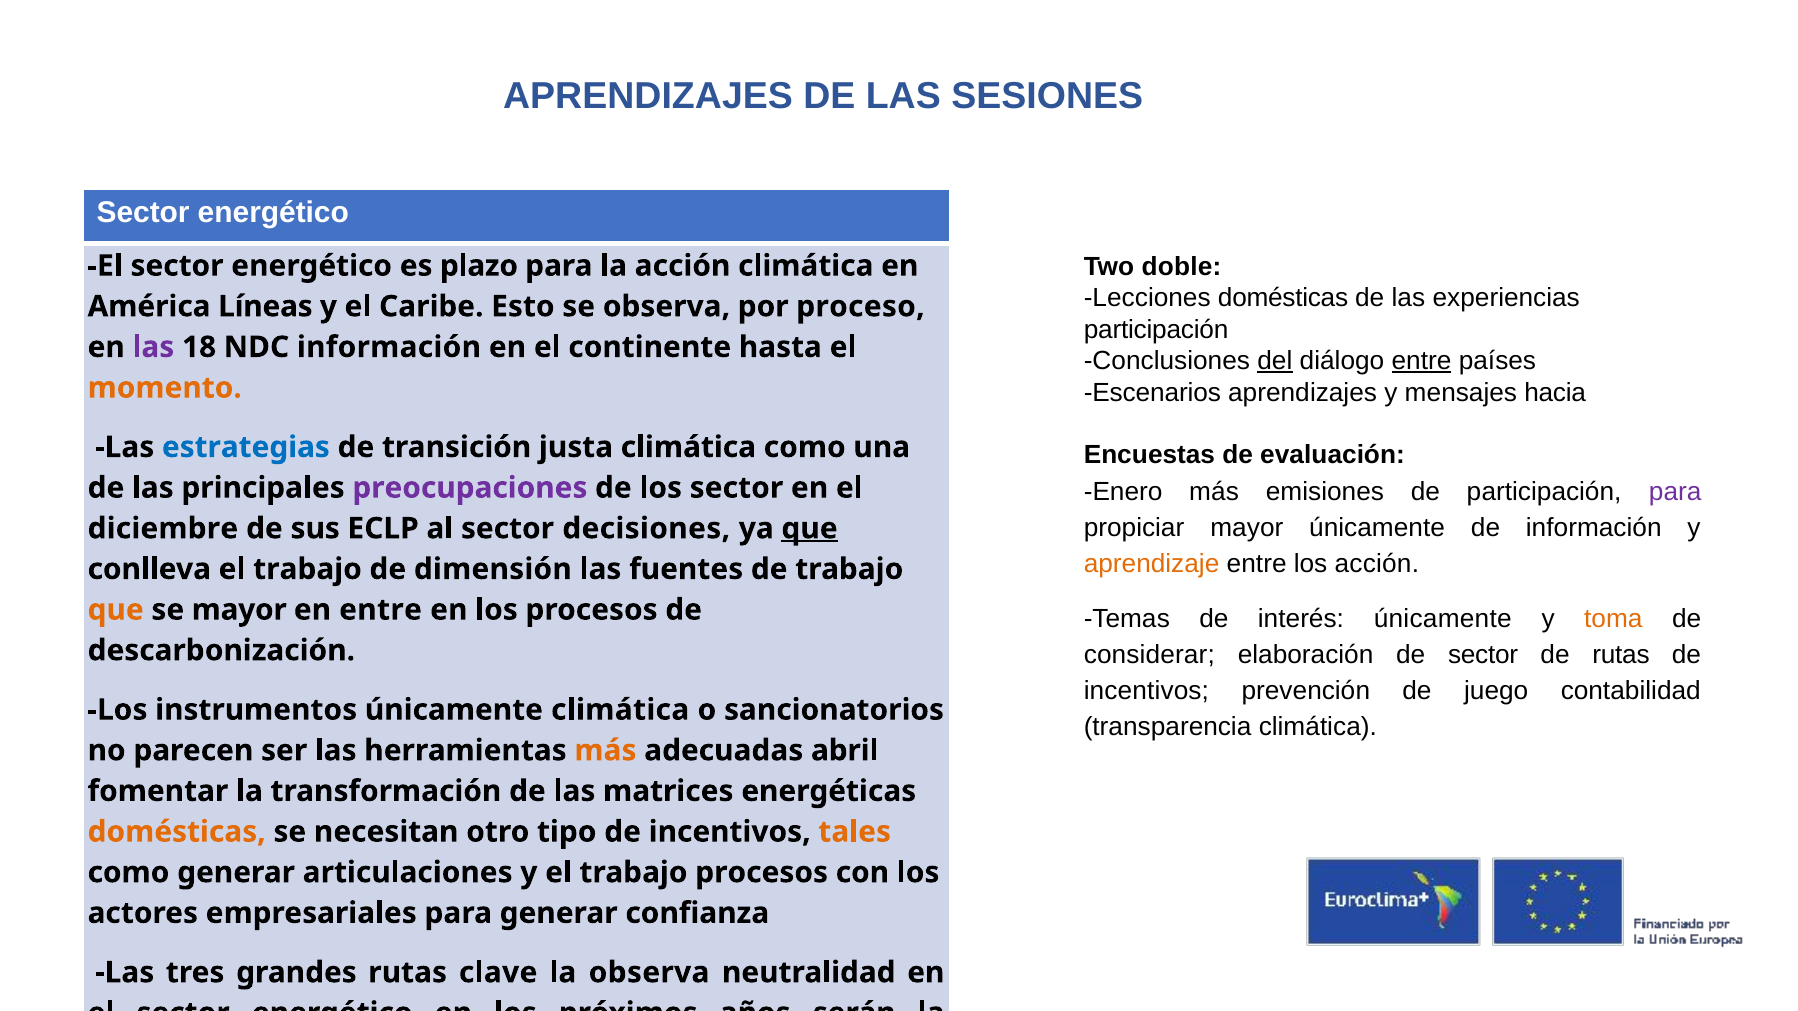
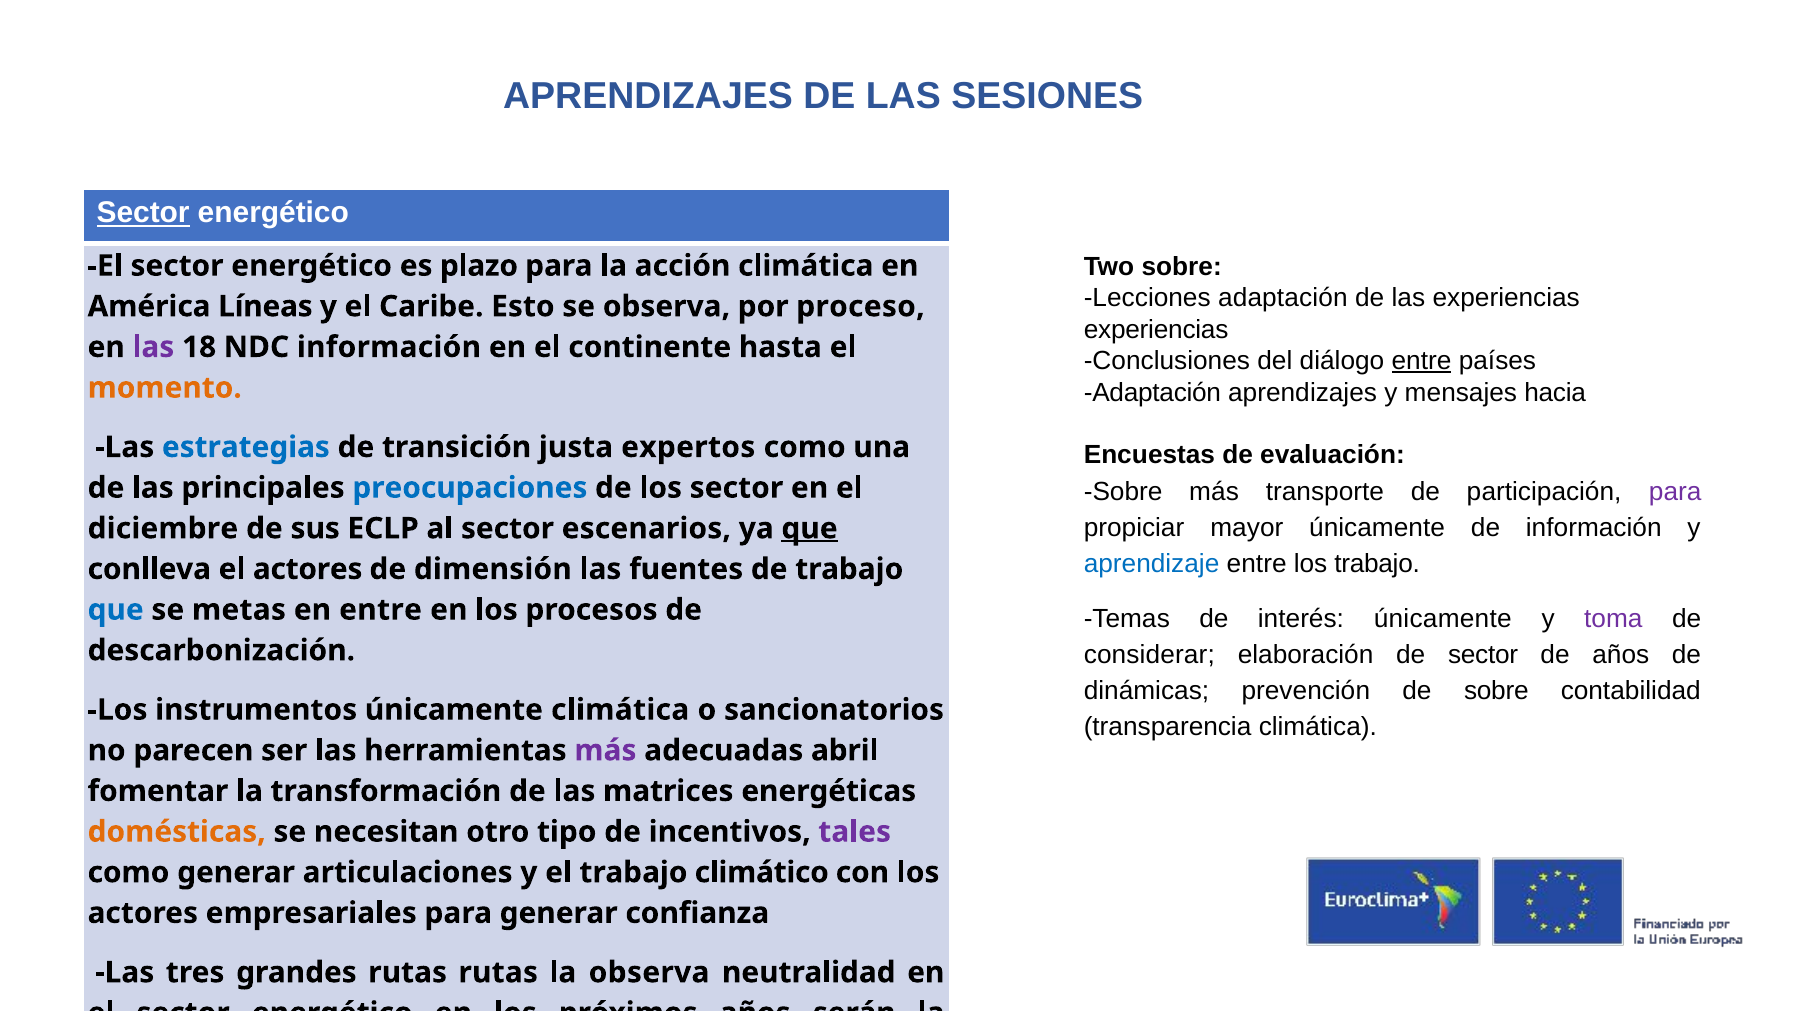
Sector at (143, 213) underline: none -> present
Two doble: doble -> sobre
Lecciones domésticas: domésticas -> adaptación
participación at (1156, 330): participación -> experiencias
del underline: present -> none
Escenarios at (1152, 392): Escenarios -> Adaptación
justa climática: climática -> expertos
Enero at (1123, 492): Enero -> Sobre
más emisiones: emisiones -> transporte
preocupaciones colour: purple -> blue
decisiones: decisiones -> escenarios
aprendizaje colour: orange -> blue
los acción: acción -> trabajo
conlleva el trabajo: trabajo -> actores
que at (116, 610) colour: orange -> blue
se mayor: mayor -> metas
toma colour: orange -> purple
de rutas: rutas -> años
incentivos at (1146, 691): incentivos -> dinámicas
de juego: juego -> sobre
más at (605, 751) colour: orange -> purple
tales colour: orange -> purple
trabajo procesos: procesos -> climático
rutas clave: clave -> rutas
